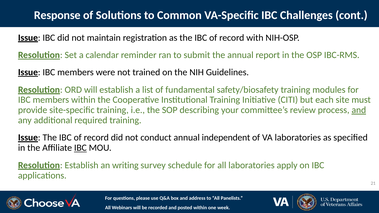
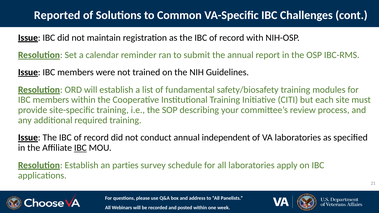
Response: Response -> Reported
and at (359, 110) underline: present -> none
writing: writing -> parties
